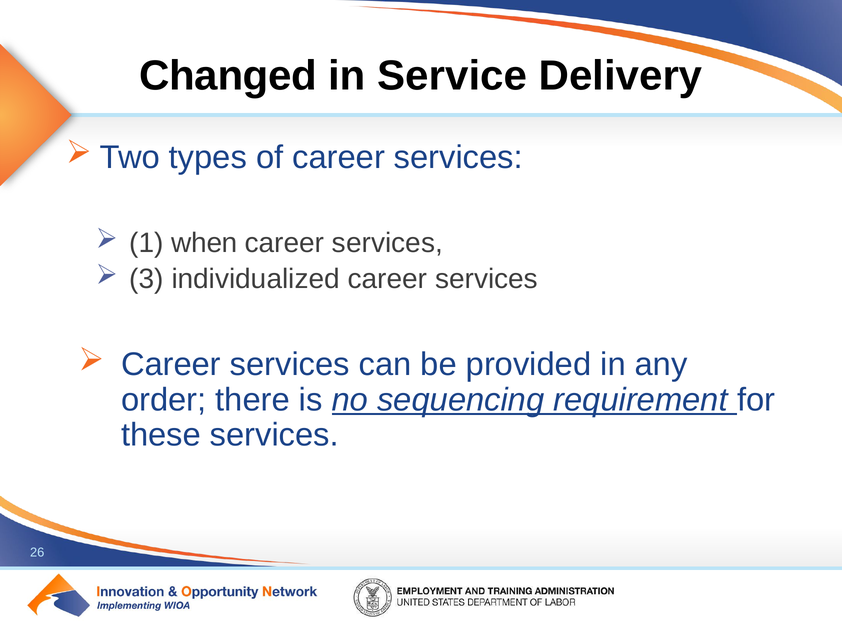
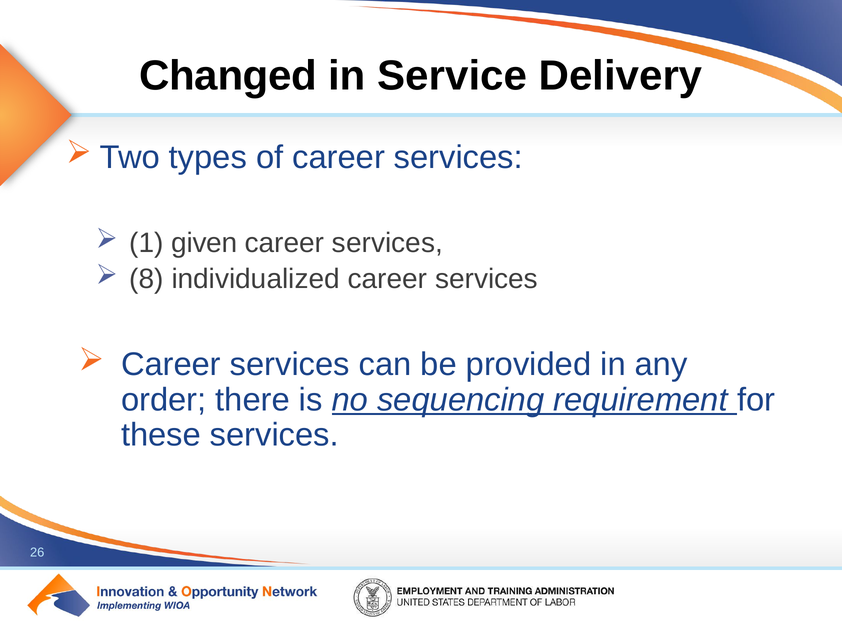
when: when -> given
3: 3 -> 8
